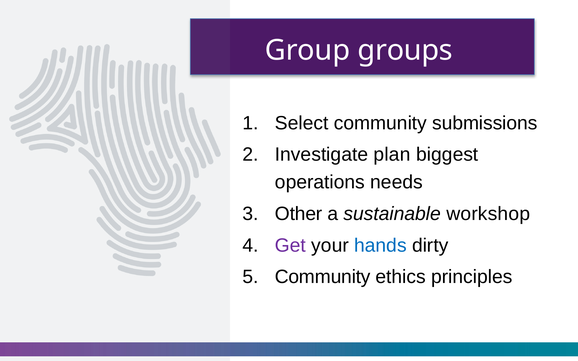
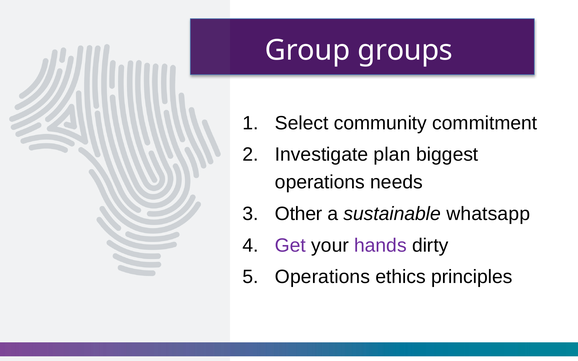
submissions: submissions -> commitment
workshop: workshop -> whatsapp
hands colour: blue -> purple
Community at (323, 277): Community -> Operations
